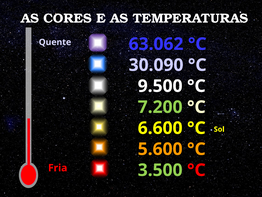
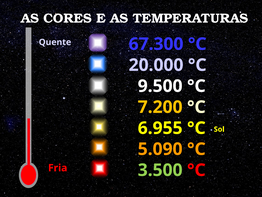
63.062: 63.062 -> 67.300
30.090: 30.090 -> 20.000
7.200 colour: light green -> yellow
6.600: 6.600 -> 6.955
5.600: 5.600 -> 5.090
